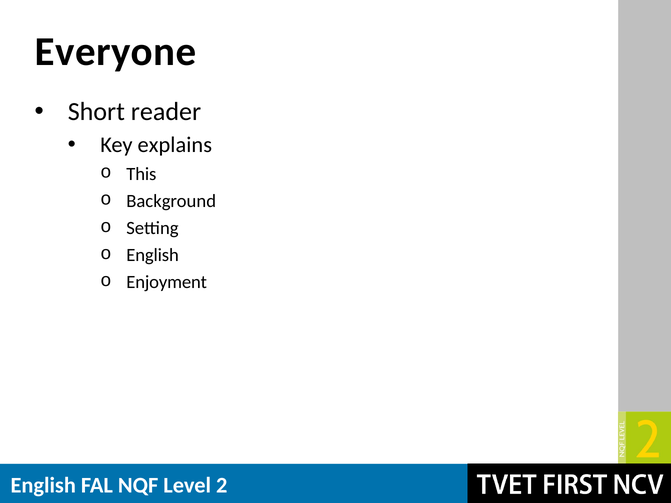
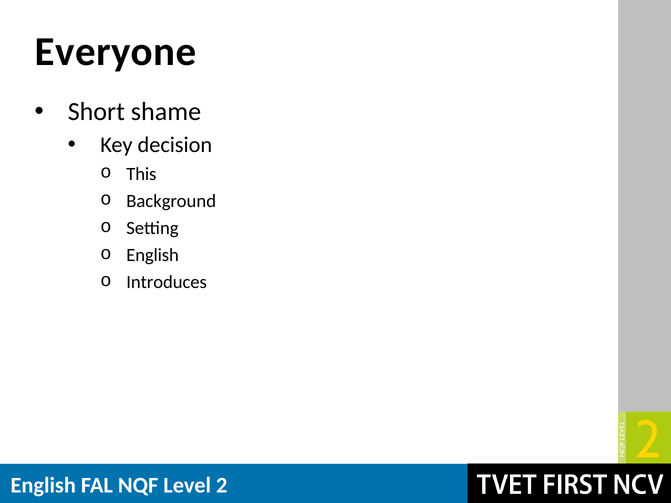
reader: reader -> shame
explains: explains -> decision
Enjoyment: Enjoyment -> Introduces
